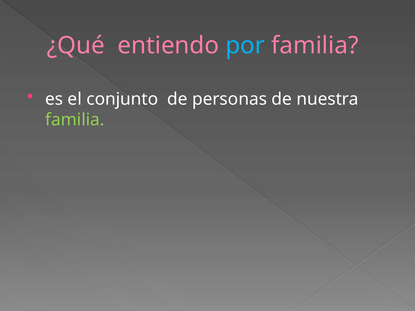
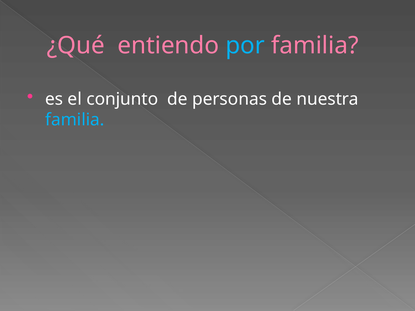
familia at (75, 120) colour: light green -> light blue
